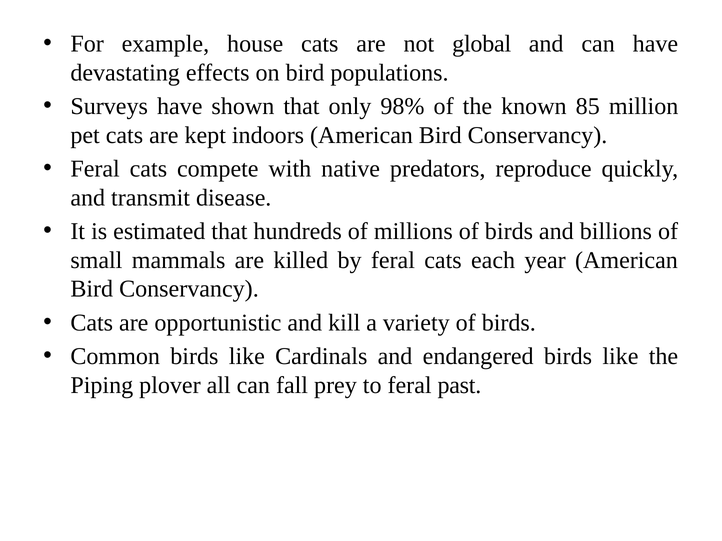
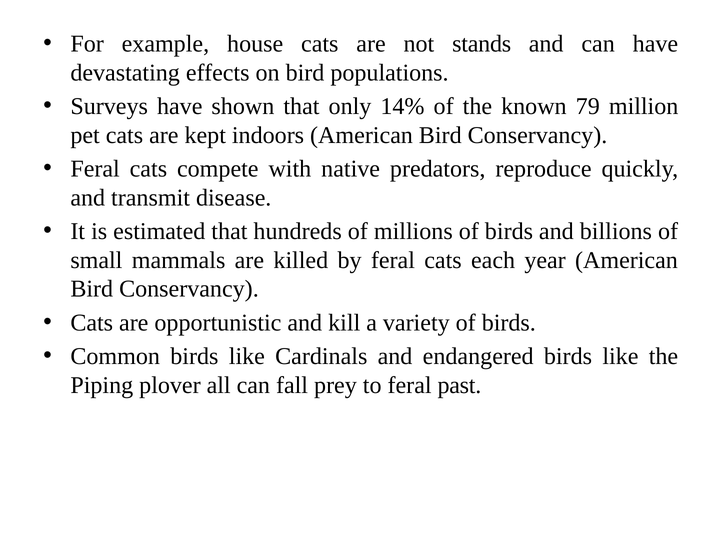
global: global -> stands
98%: 98% -> 14%
85: 85 -> 79
